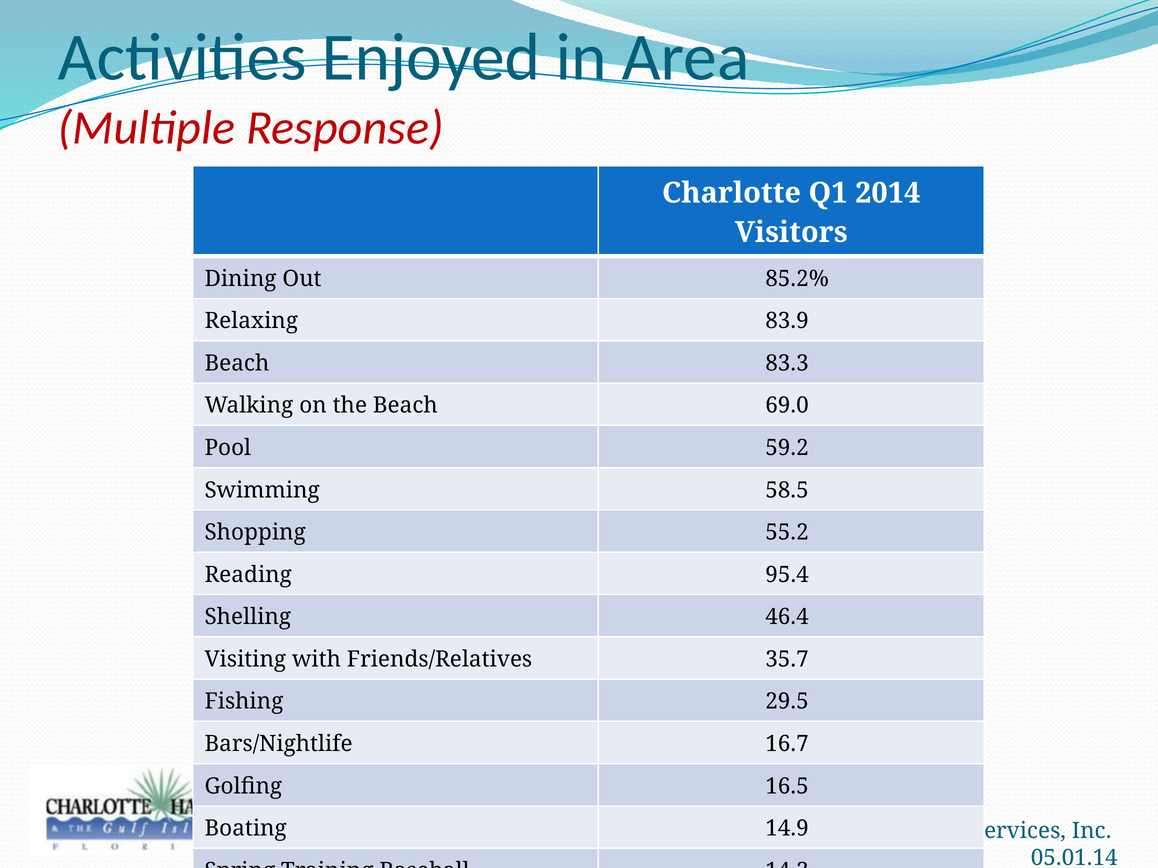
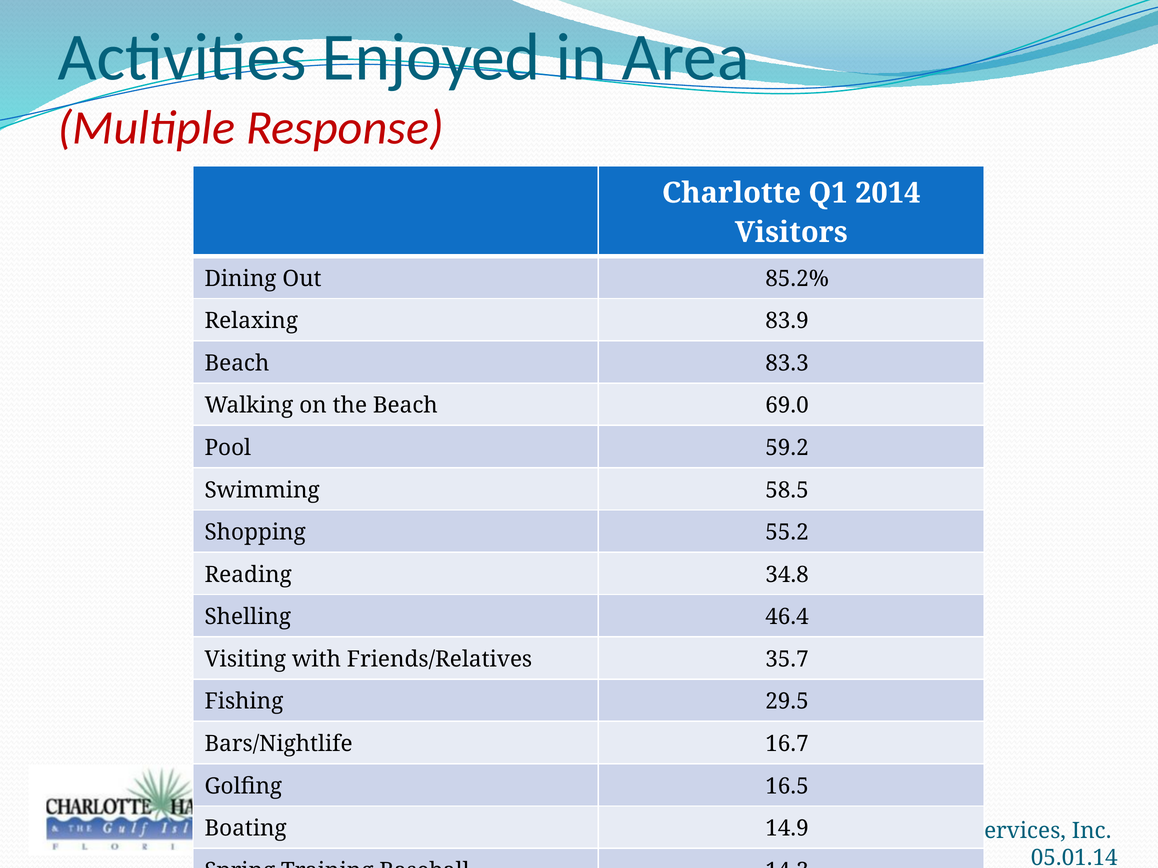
95.4: 95.4 -> 34.8
